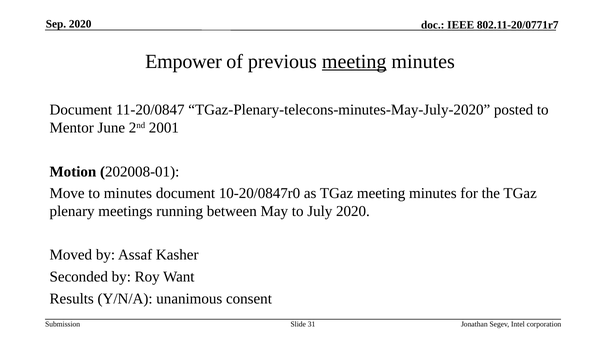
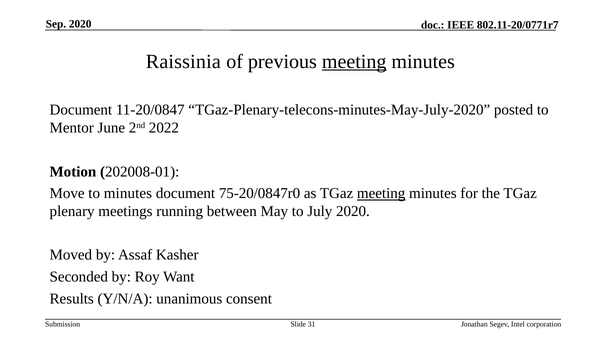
Empower: Empower -> Raissinia
2001: 2001 -> 2022
10-20/0847r0: 10-20/0847r0 -> 75-20/0847r0
meeting at (381, 193) underline: none -> present
